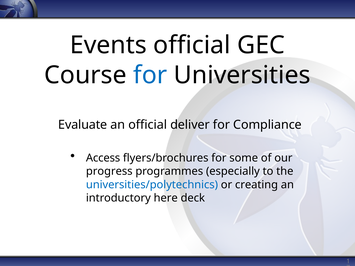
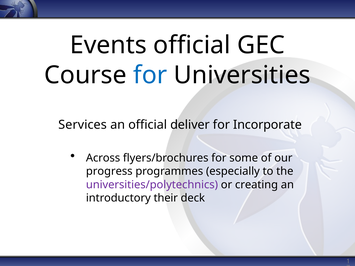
Evaluate: Evaluate -> Services
Compliance: Compliance -> Incorporate
Access: Access -> Across
universities/polytechnics colour: blue -> purple
here: here -> their
